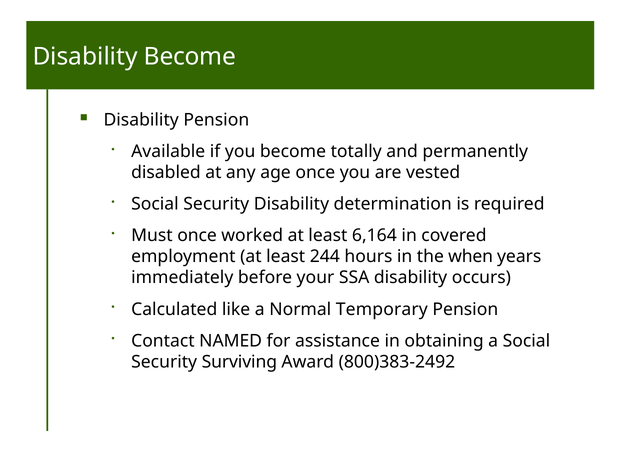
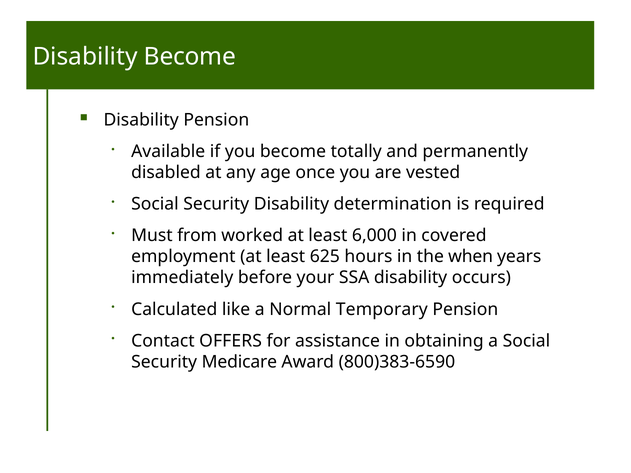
Must once: once -> from
6,164: 6,164 -> 6,000
244: 244 -> 625
NAMED: NAMED -> OFFERS
Surviving: Surviving -> Medicare
800)383-2492: 800)383-2492 -> 800)383-6590
